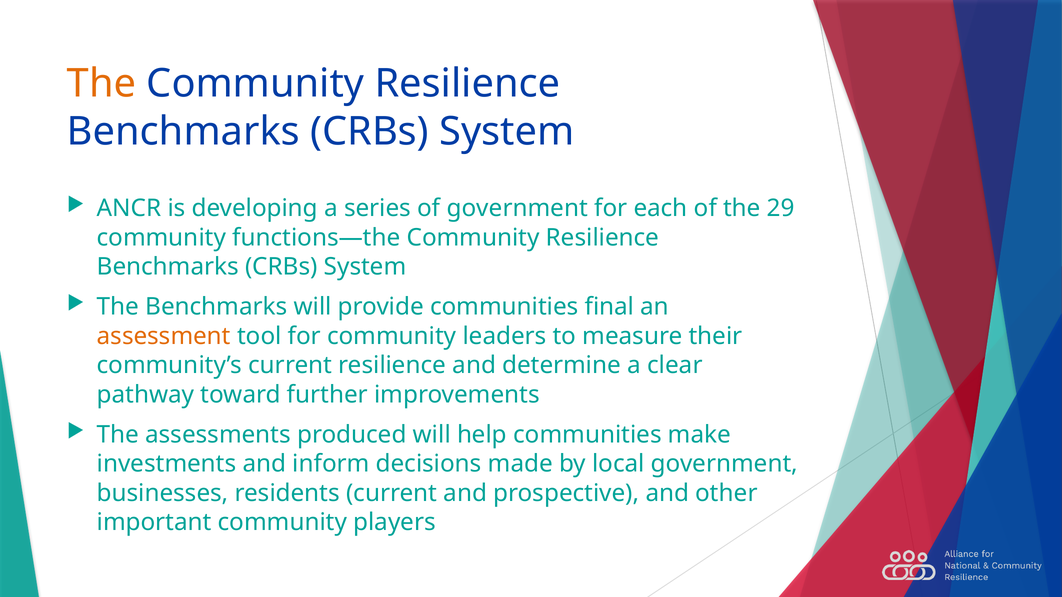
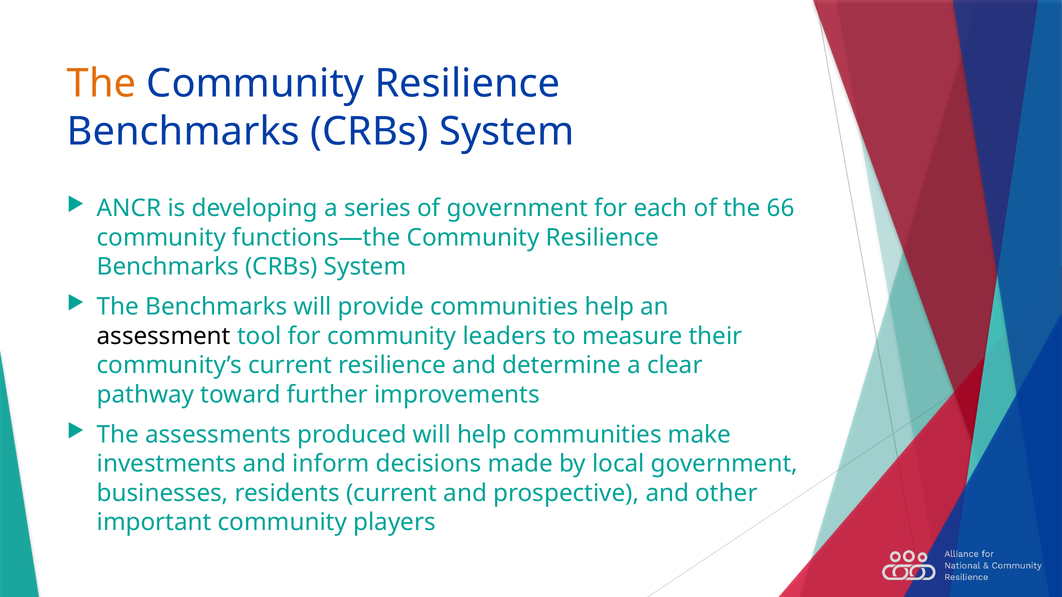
29: 29 -> 66
communities final: final -> help
assessment colour: orange -> black
